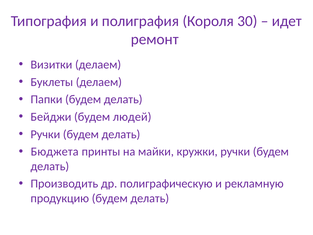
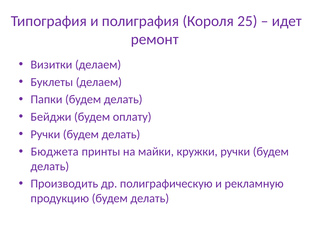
30: 30 -> 25
людей: людей -> оплату
